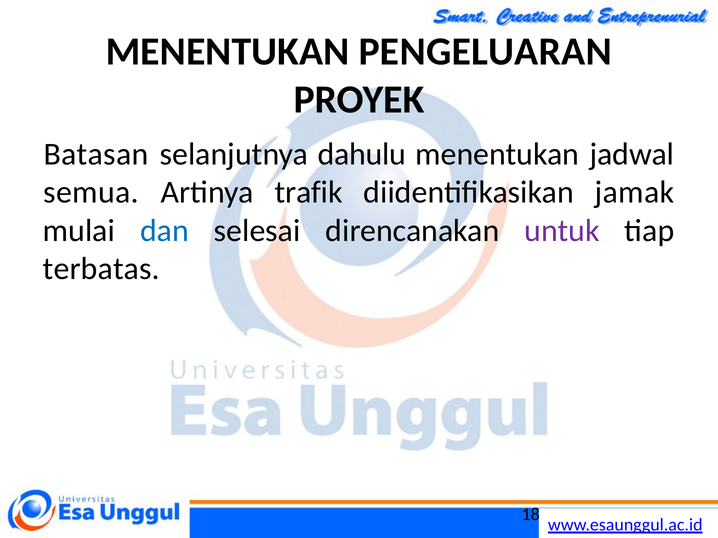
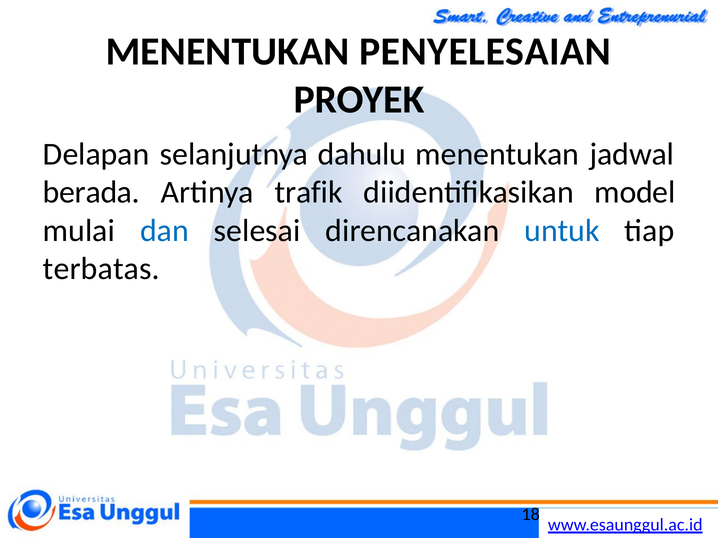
PENGELUARAN: PENGELUARAN -> PENYELESAIAN
Batasan: Batasan -> Delapan
semua: semua -> berada
jamak: jamak -> model
untuk colour: purple -> blue
